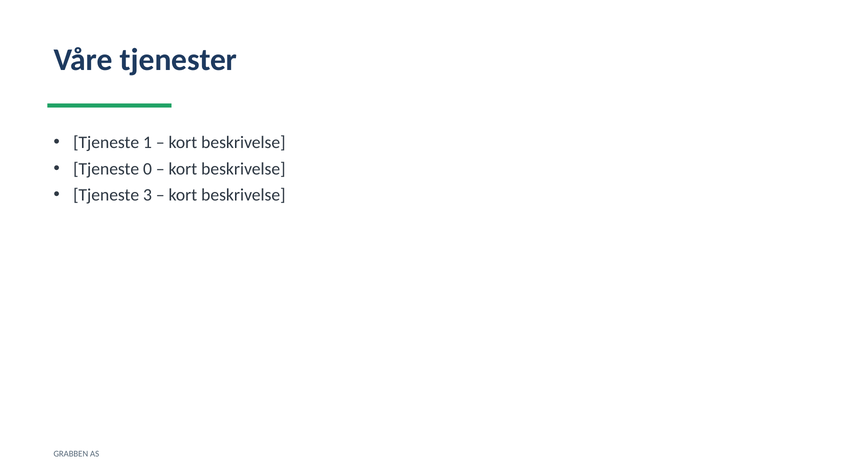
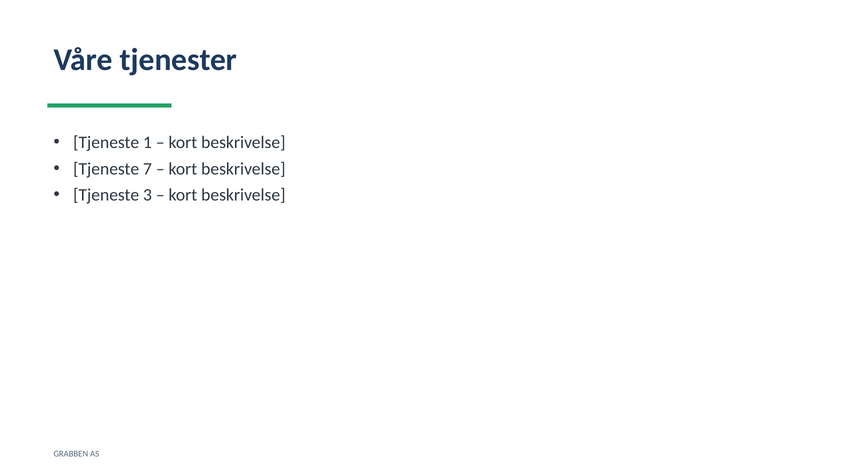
0: 0 -> 7
